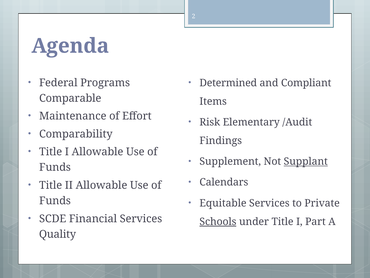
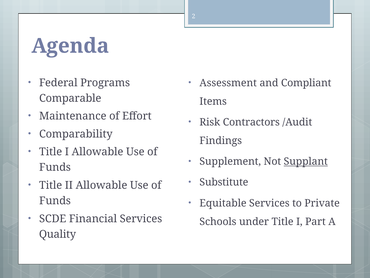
Determined: Determined -> Assessment
Elementary: Elementary -> Contractors
Calendars: Calendars -> Substitute
Schools underline: present -> none
